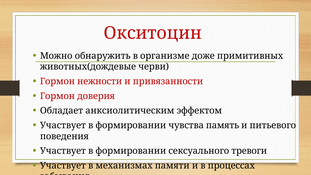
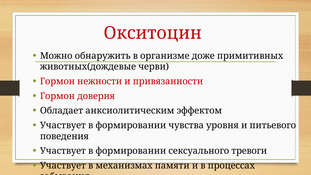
память: память -> уровня
